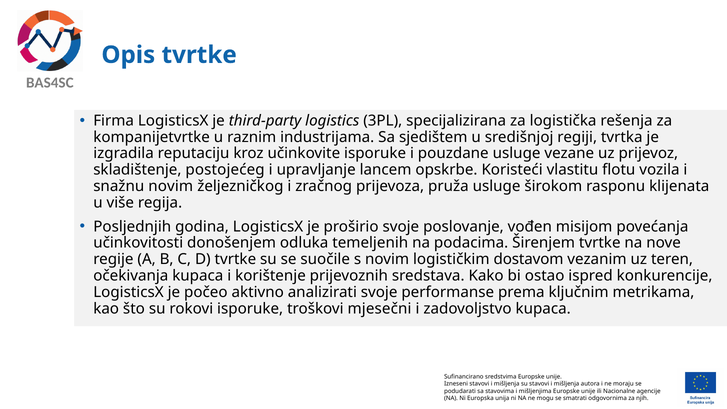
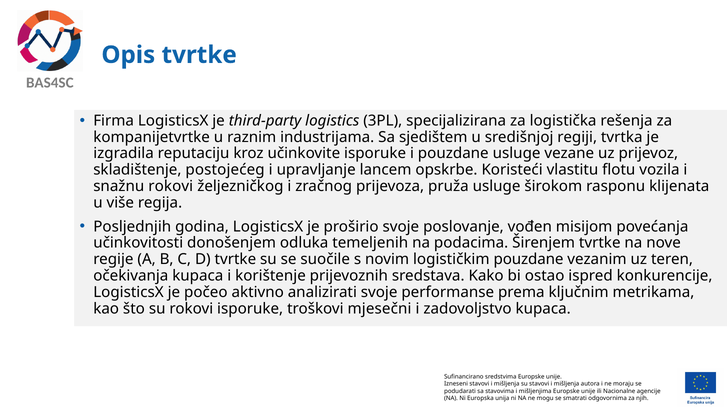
snažnu novim: novim -> rokovi
logističkim dostavom: dostavom -> pouzdane
